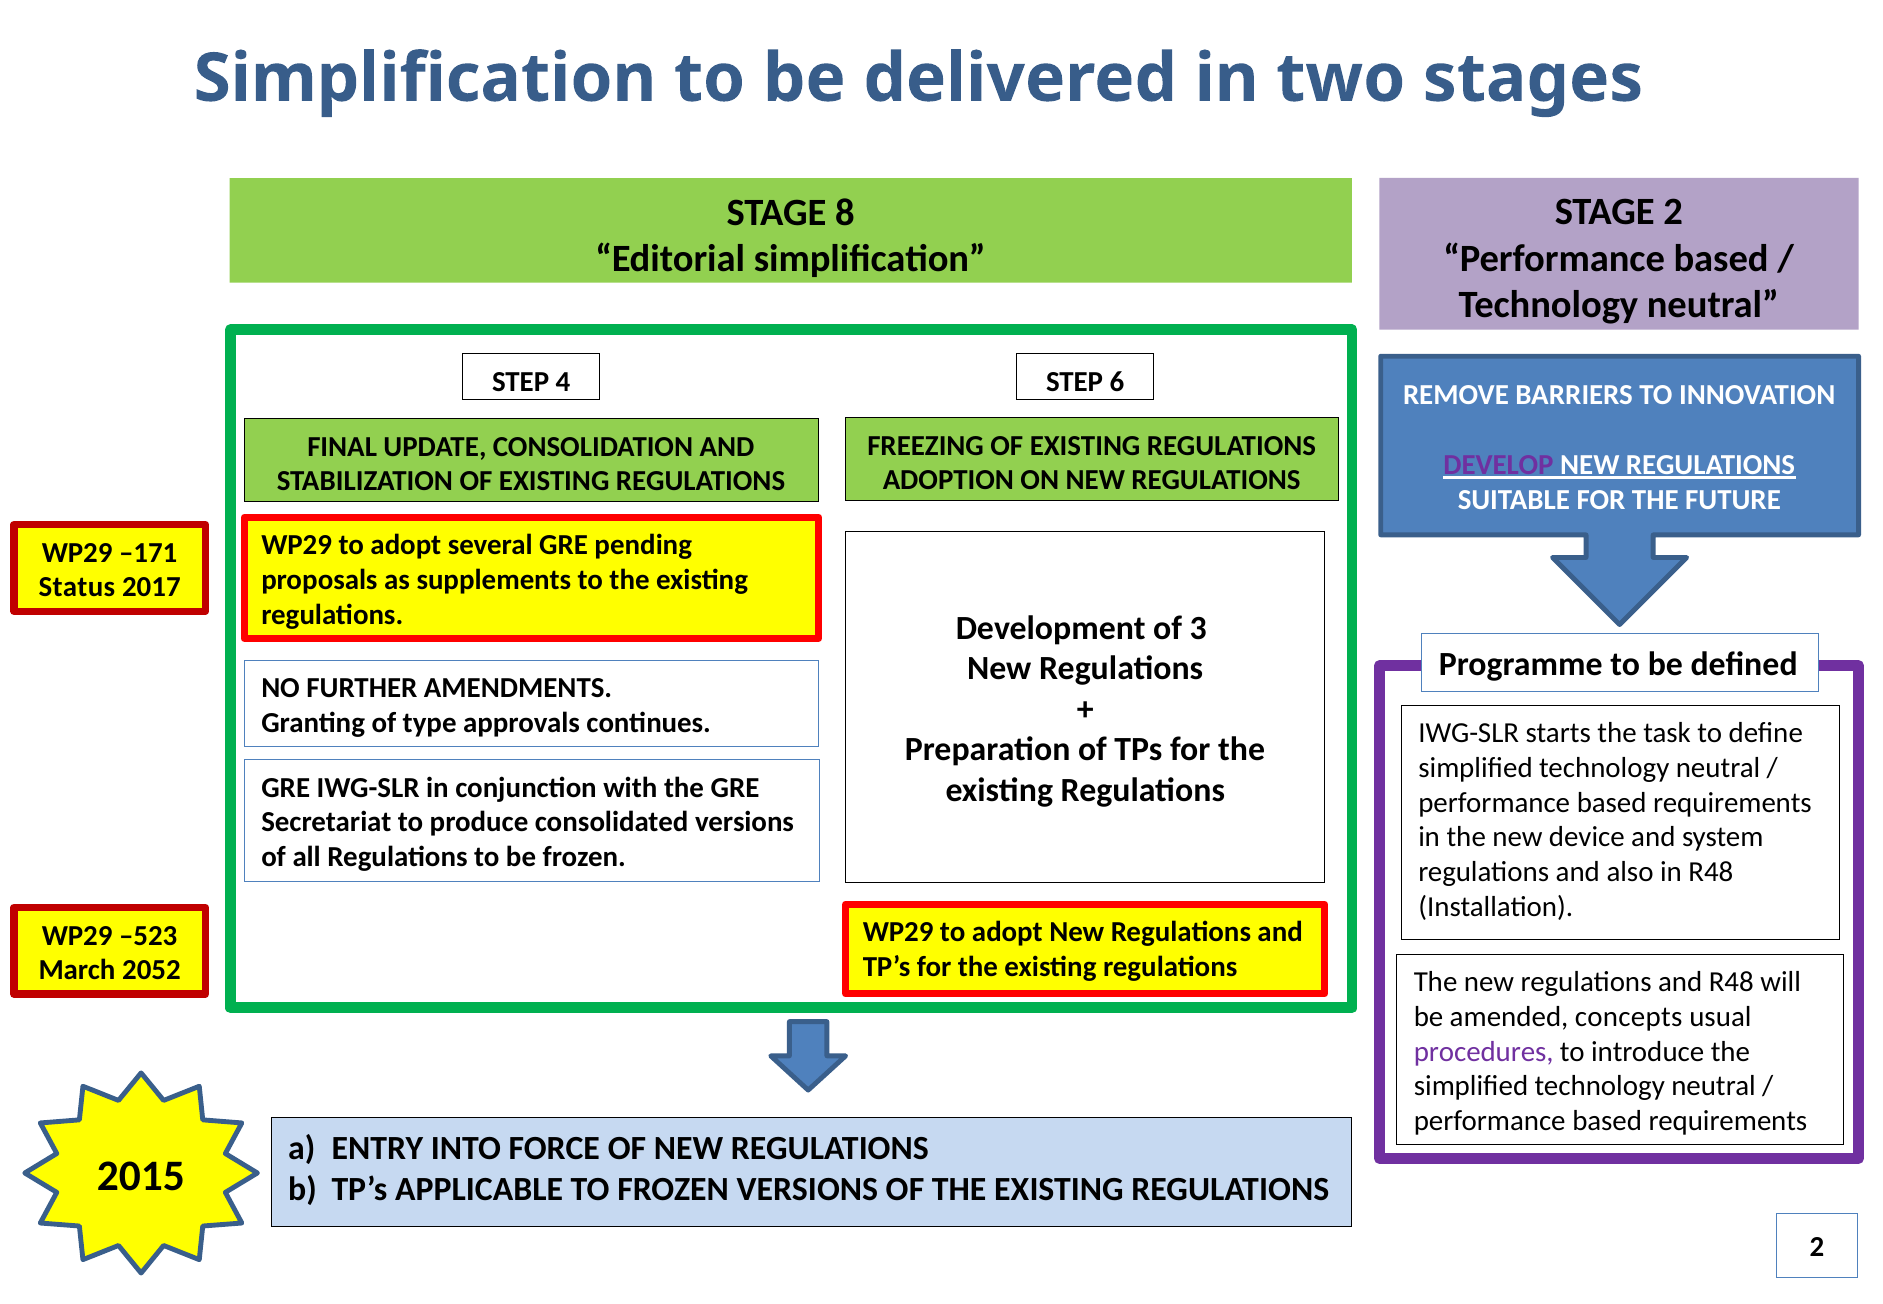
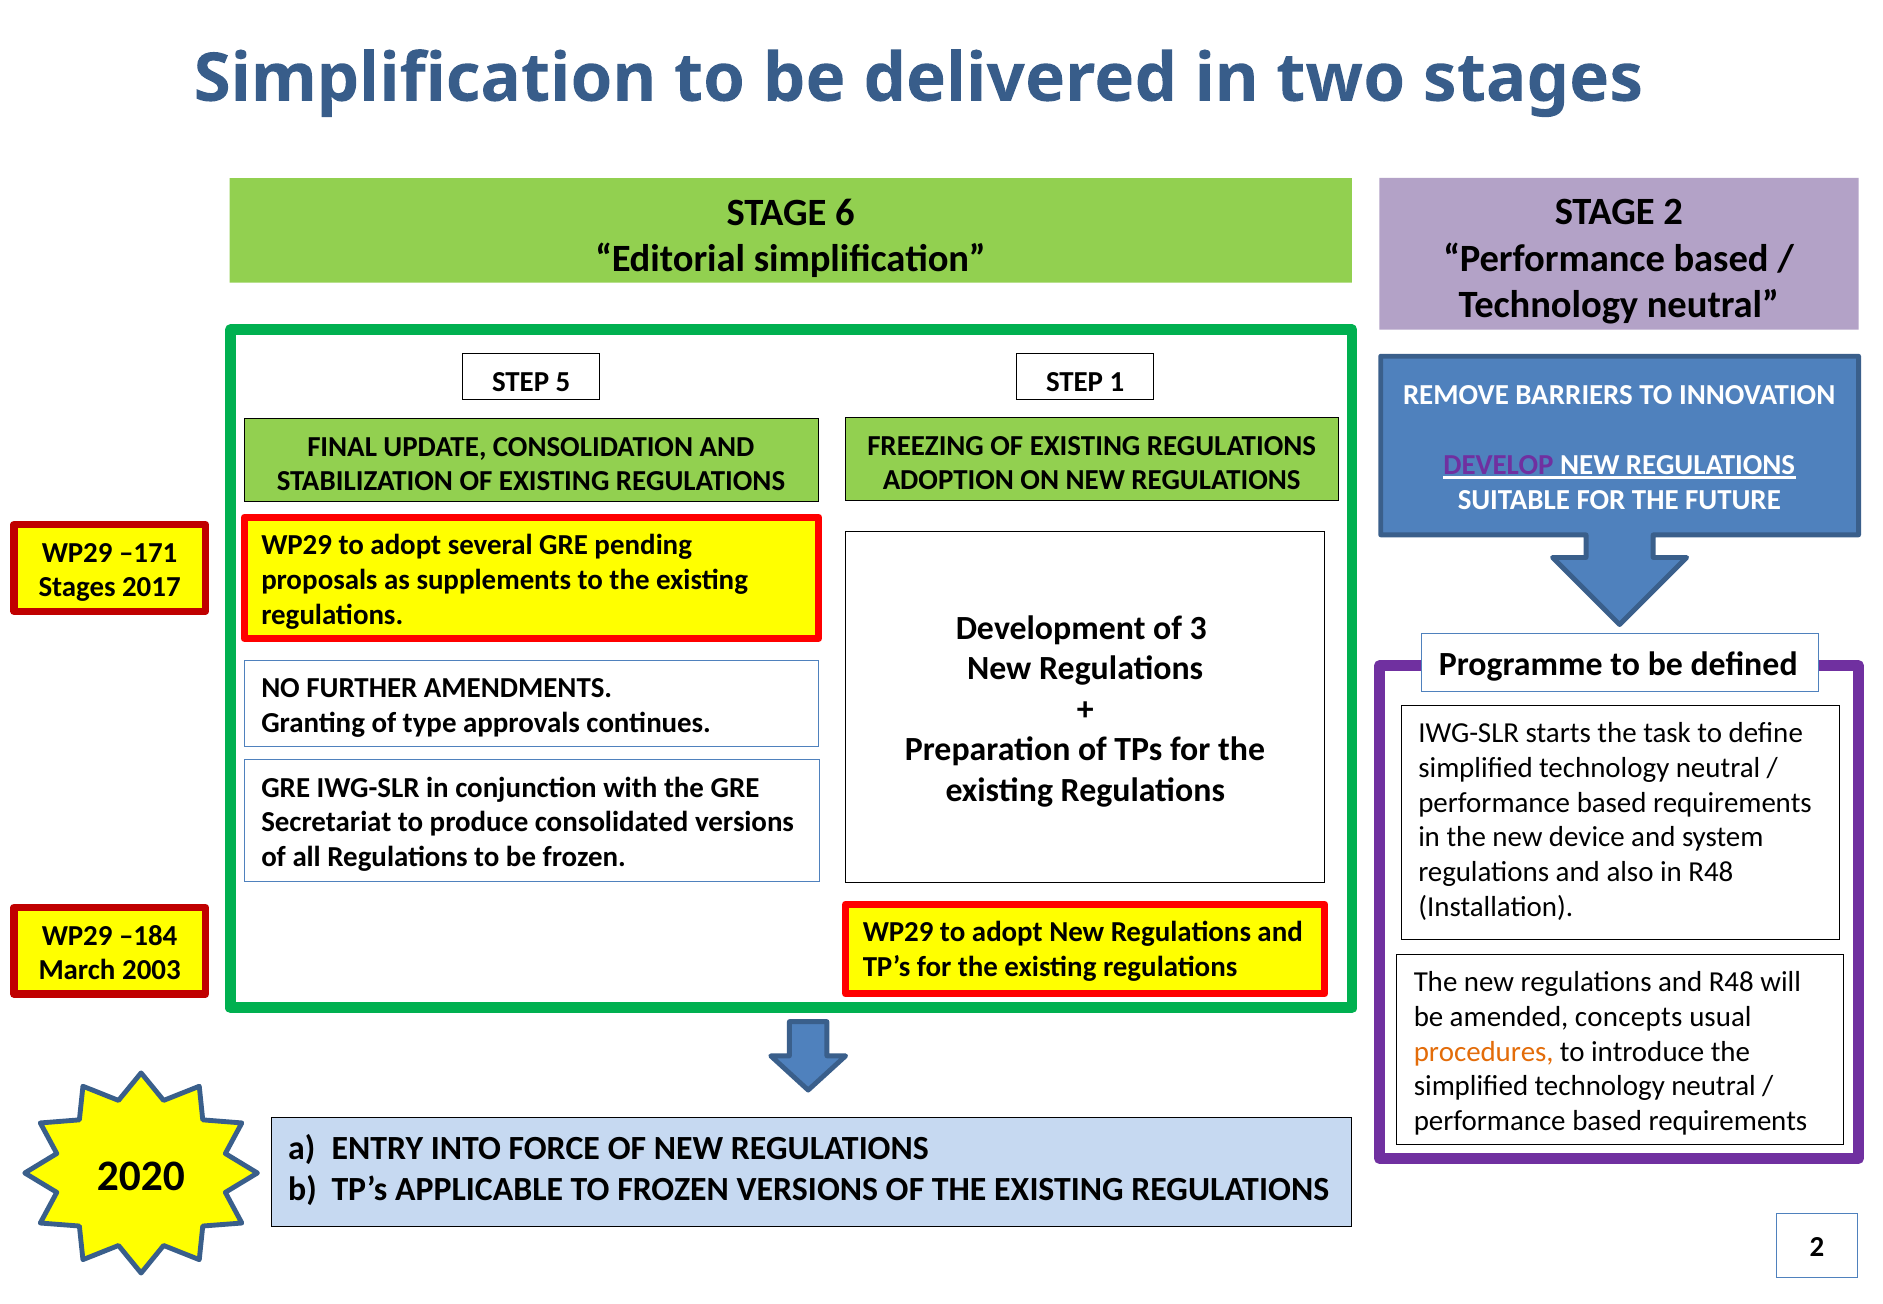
8: 8 -> 6
4: 4 -> 5
6: 6 -> 1
Status at (77, 587): Status -> Stages
–523: –523 -> –184
2052: 2052 -> 2003
procedures colour: purple -> orange
2015: 2015 -> 2020
